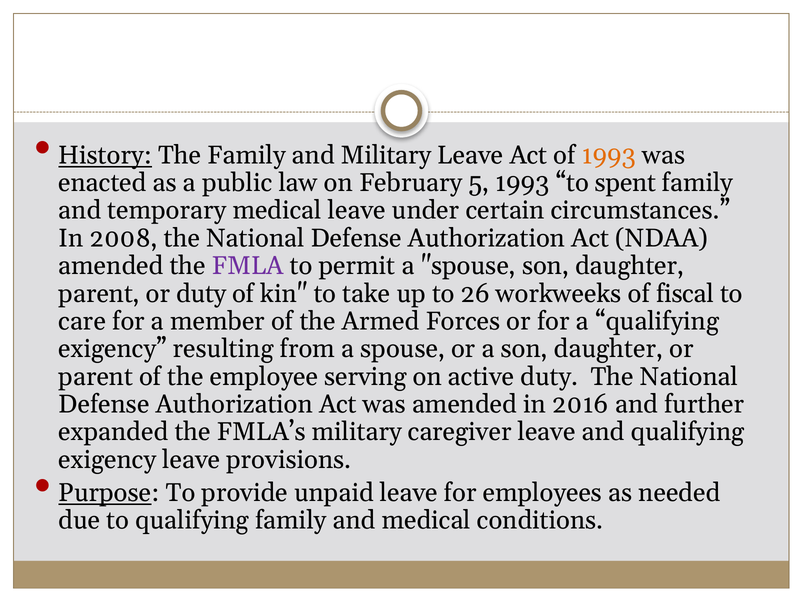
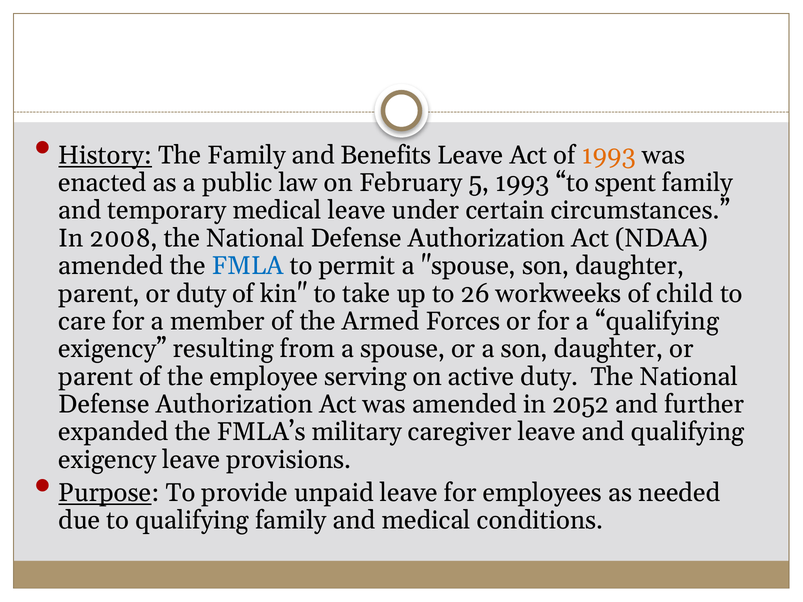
and Military: Military -> Benefits
FMLA colour: purple -> blue
fiscal: fiscal -> child
2016: 2016 -> 2052
